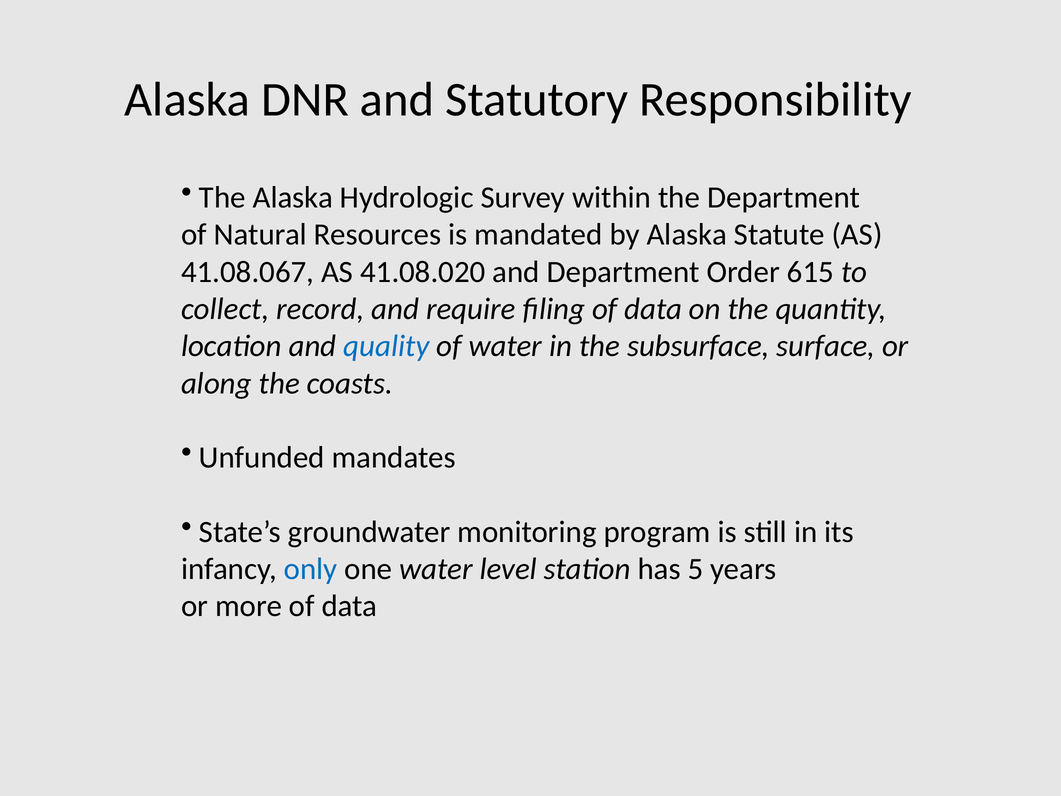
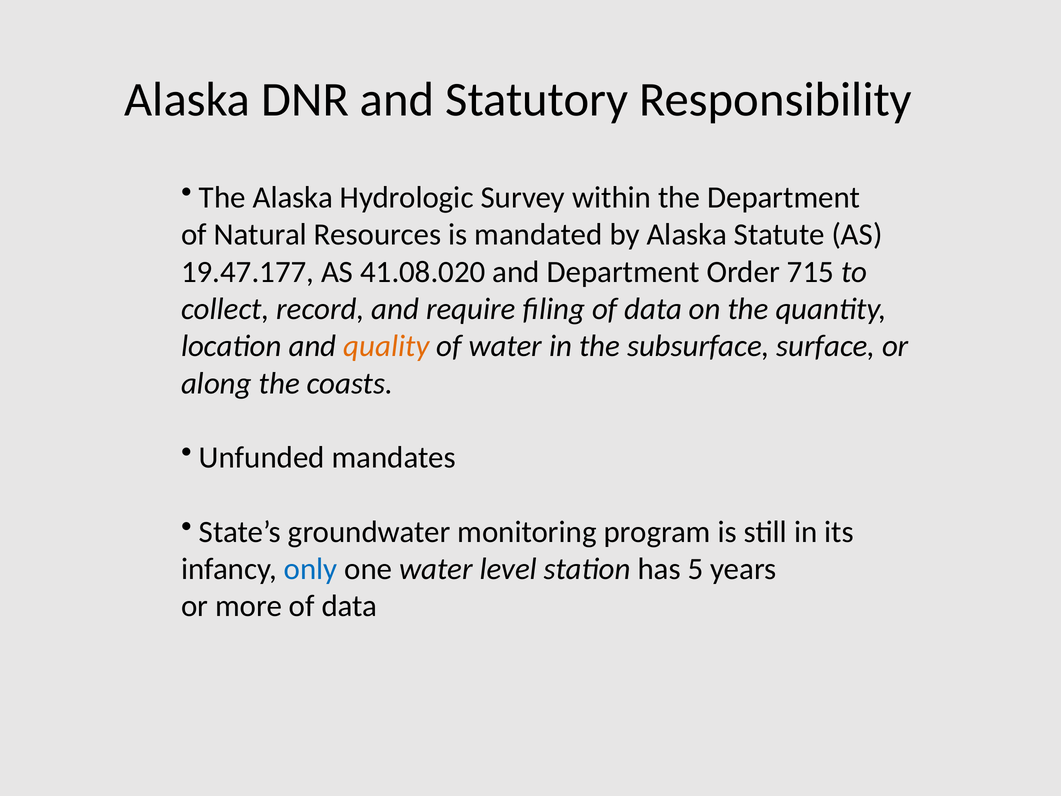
41.08.067: 41.08.067 -> 19.47.177
615: 615 -> 715
quality colour: blue -> orange
